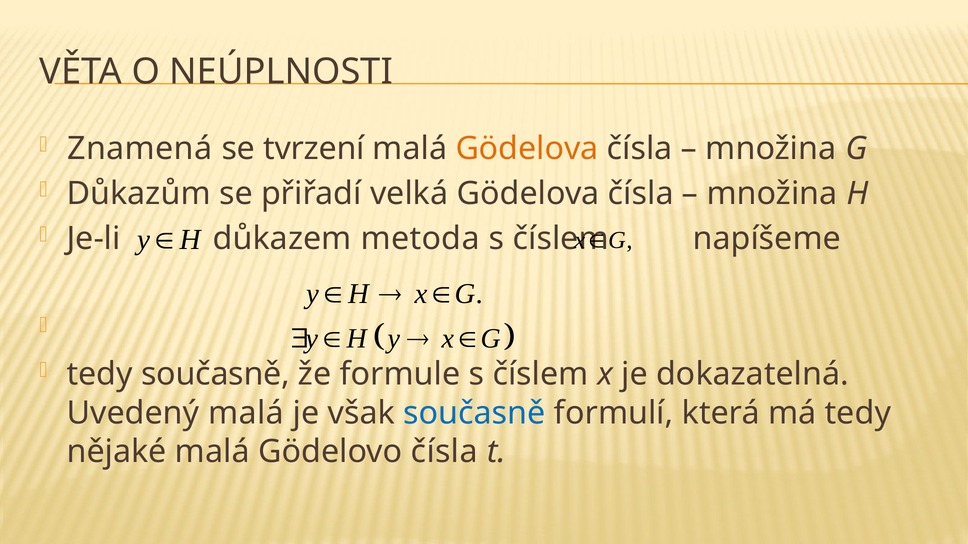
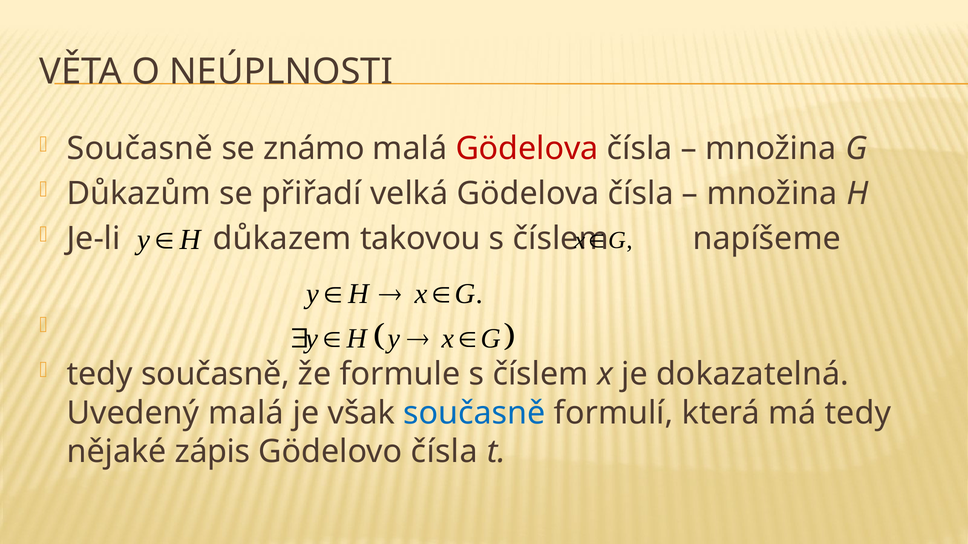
Znamená at (140, 149): Znamená -> Současně
tvrzení: tvrzení -> známo
Gödelova at (527, 149) colour: orange -> red
metoda: metoda -> takovou
nějaké malá: malá -> zápis
